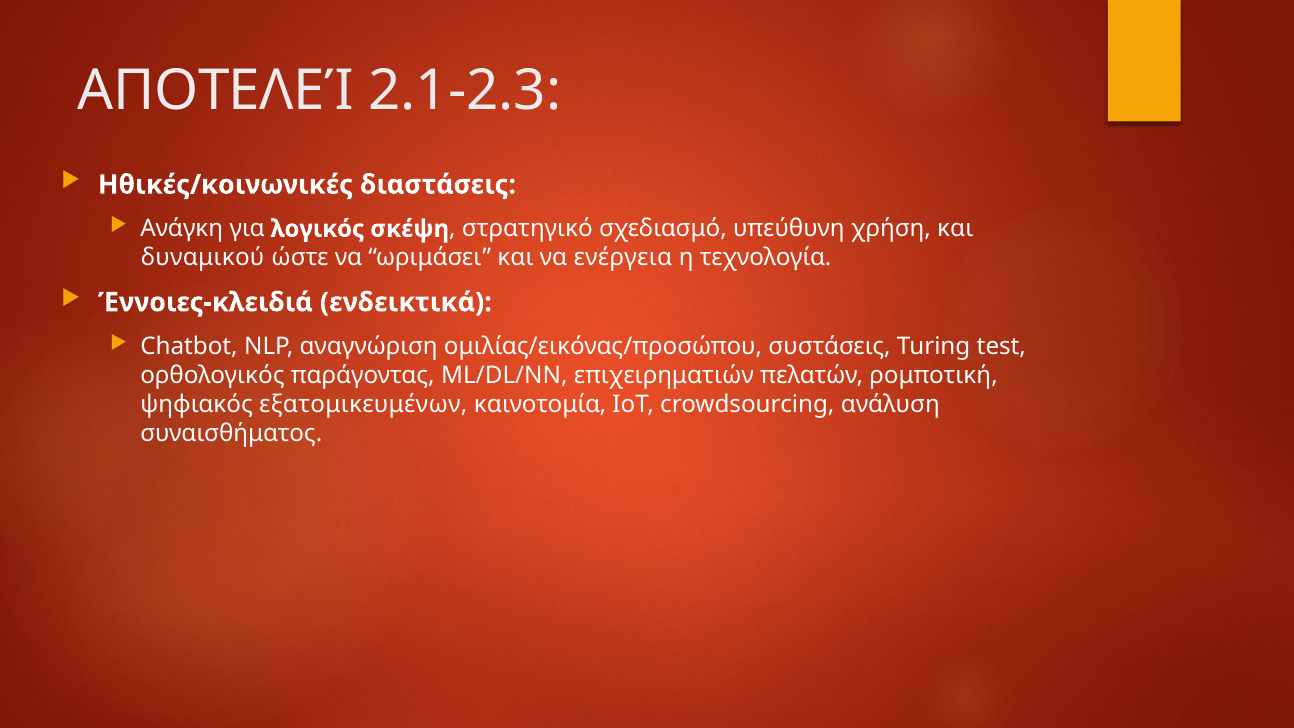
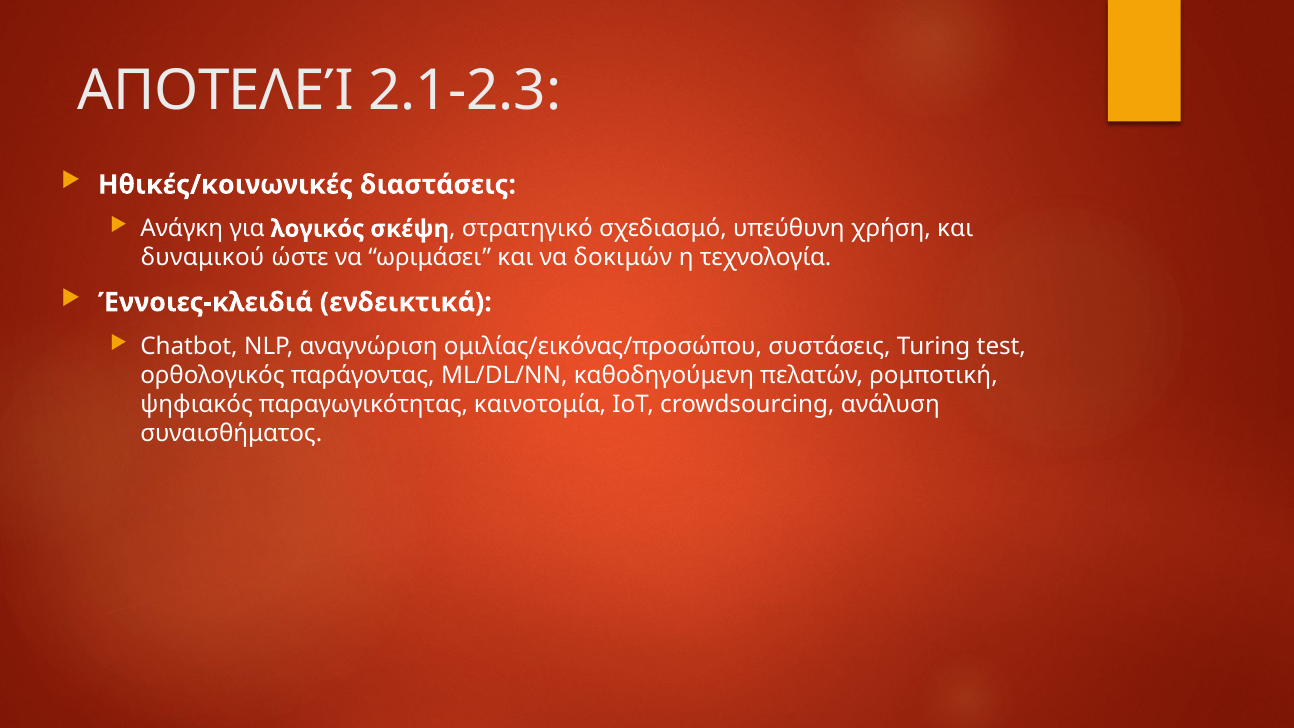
ενέργεια: ενέργεια -> δοκιμών
επιχειρηματιών: επιχειρηματιών -> καθοδηγούμενη
εξατομικευμένων: εξατομικευμένων -> παραγωγικότητας
